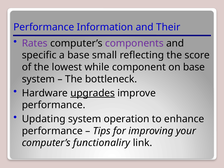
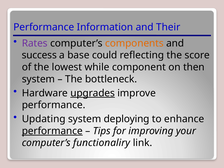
components colour: purple -> orange
specific: specific -> success
small: small -> could
on base: base -> then
operation: operation -> deploying
performance at (52, 131) underline: none -> present
